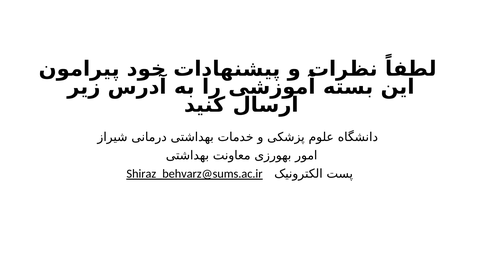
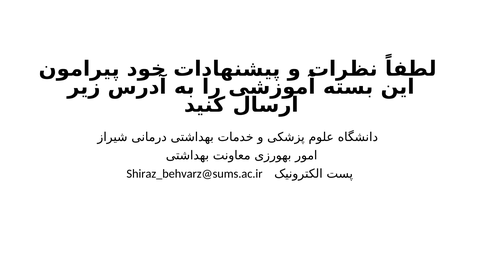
Shiraz_behvarz@sums.ac.ir underline: present -> none
